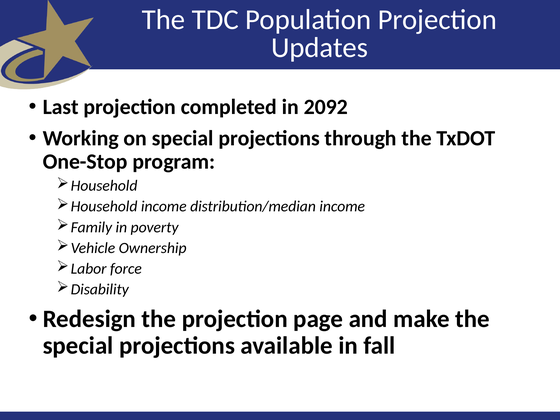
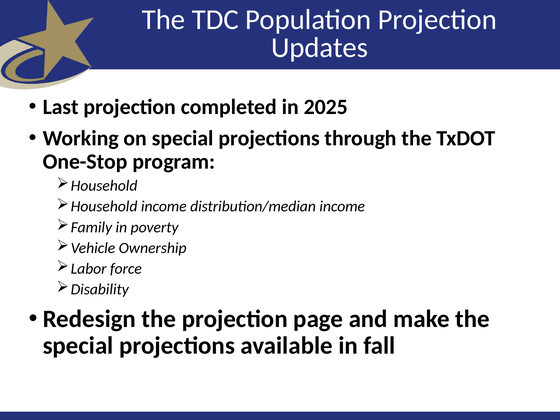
2092: 2092 -> 2025
